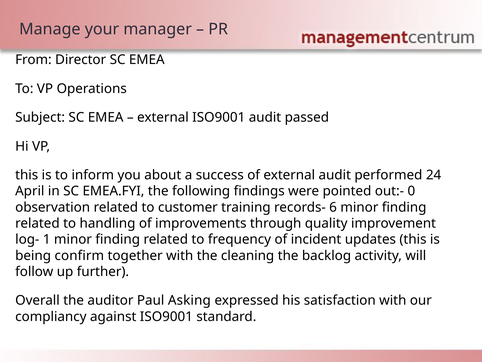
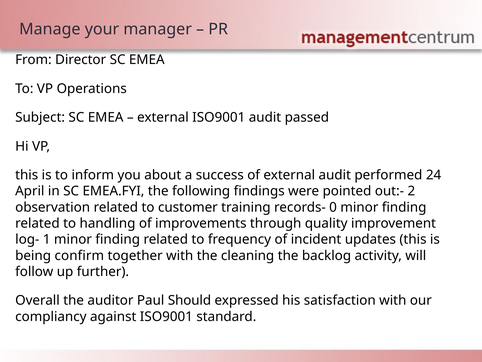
0: 0 -> 2
6: 6 -> 0
Asking: Asking -> Should
